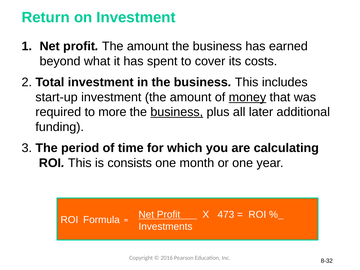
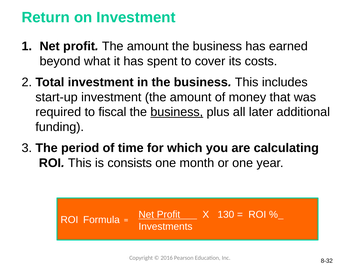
money underline: present -> none
more: more -> fiscal
473: 473 -> 130
